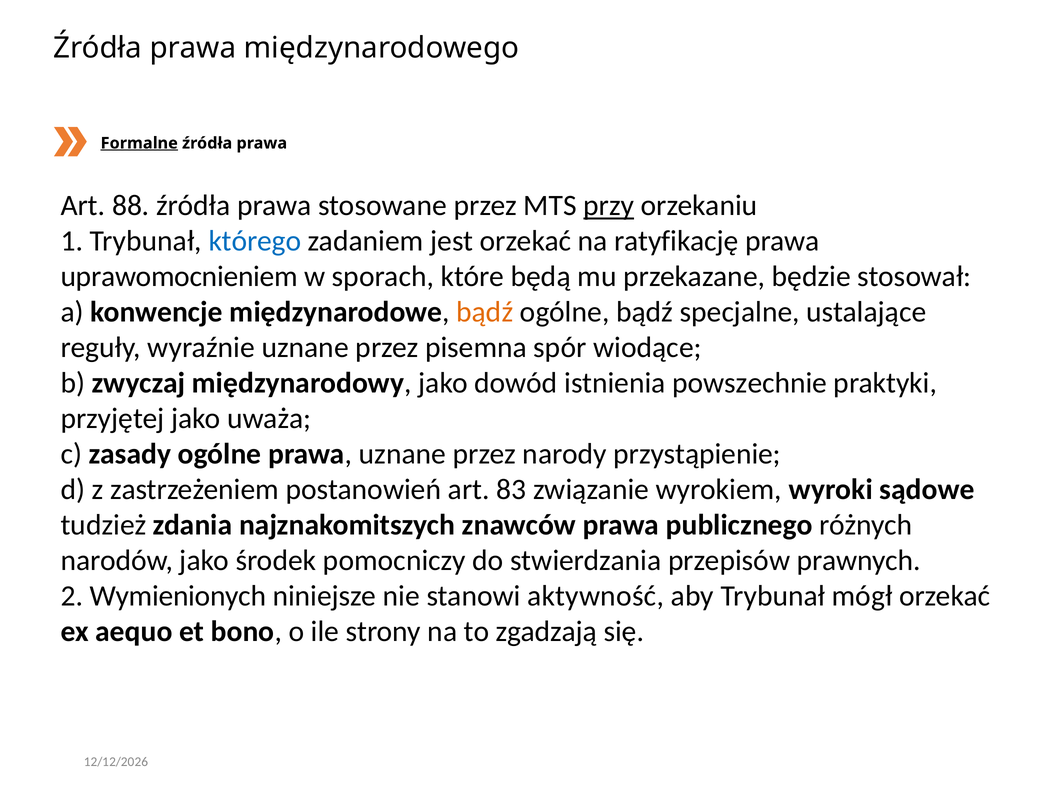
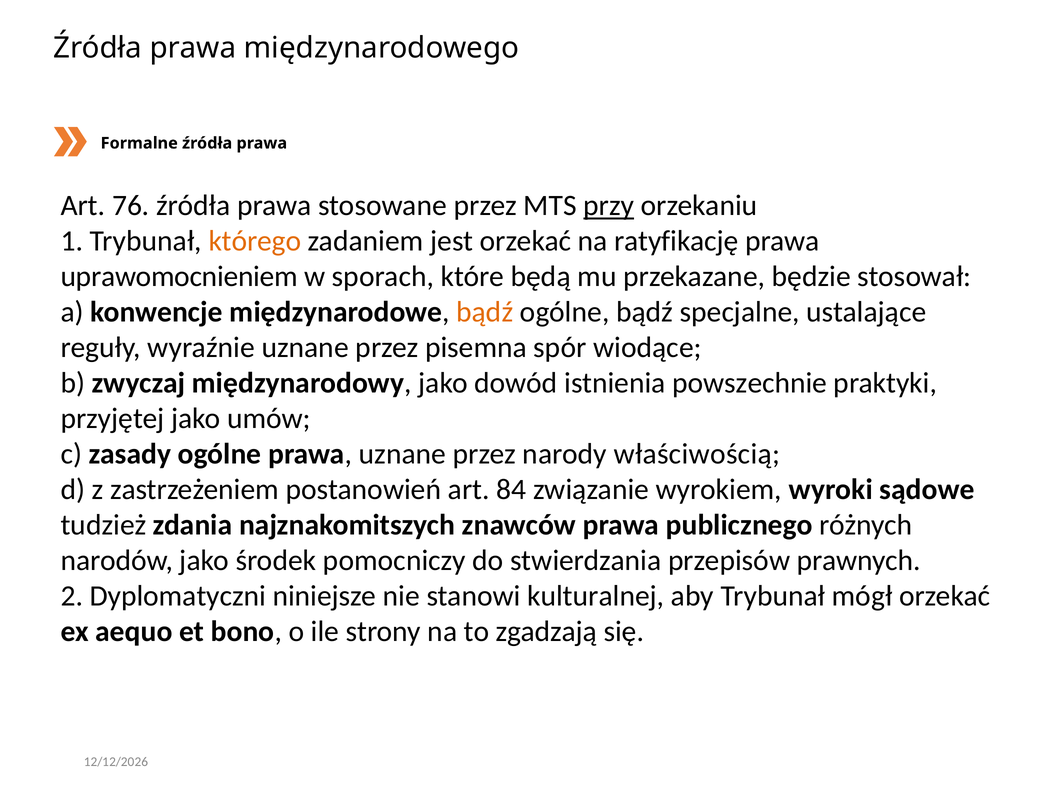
Formalne underline: present -> none
88: 88 -> 76
którego colour: blue -> orange
uważa: uważa -> umów
przystąpienie: przystąpienie -> właściwością
83: 83 -> 84
Wymienionych: Wymienionych -> Dyplomatyczni
aktywność: aktywność -> kulturalnej
